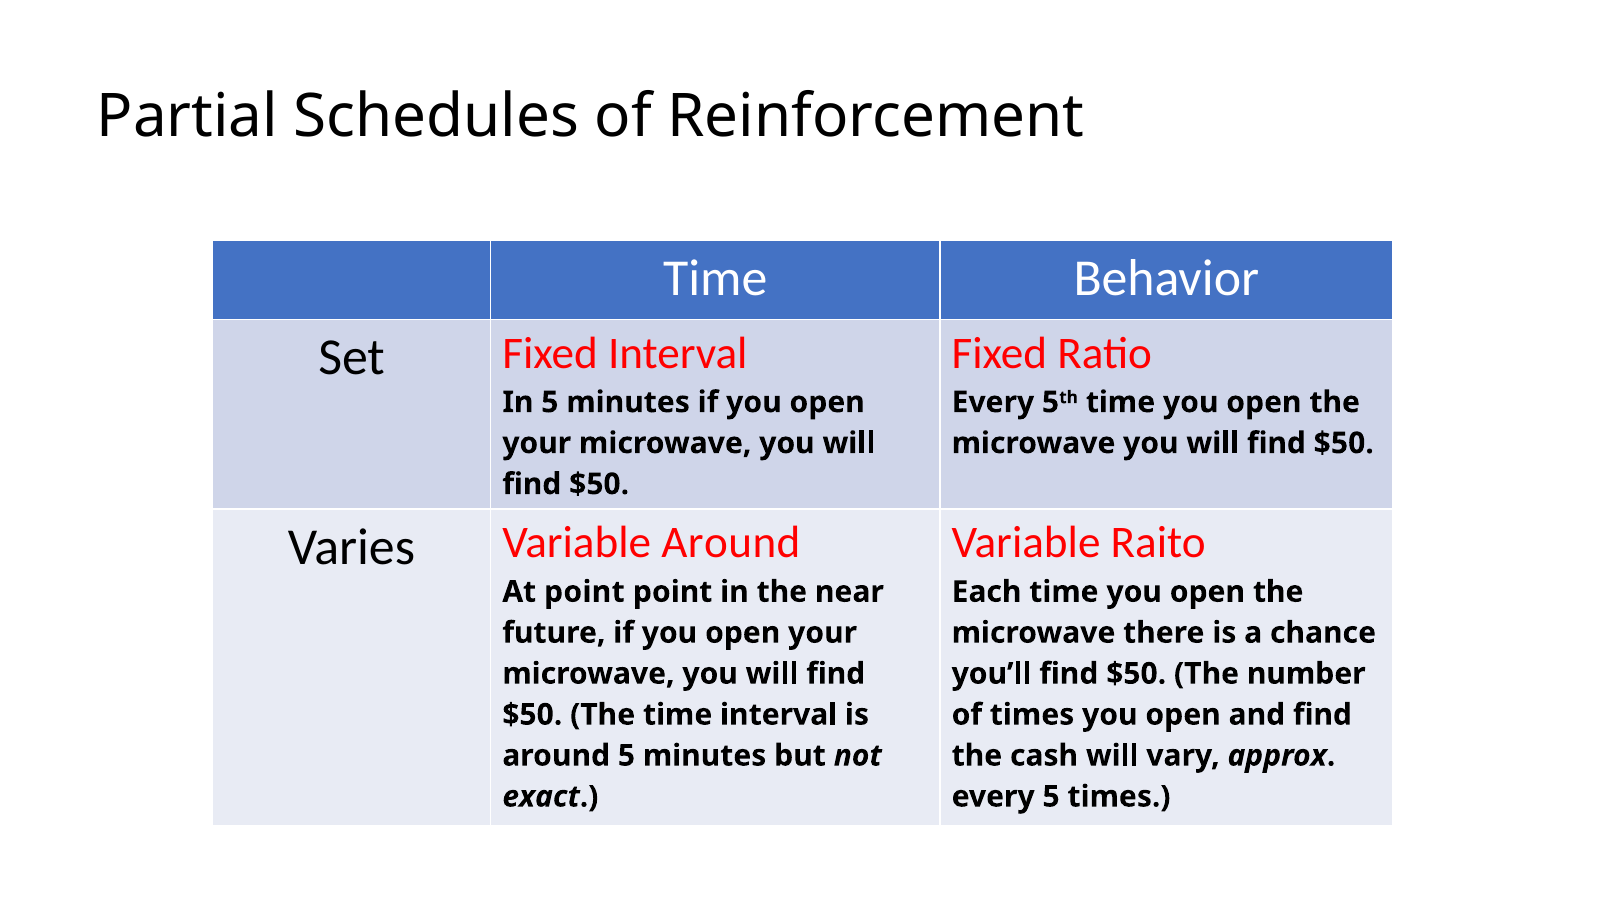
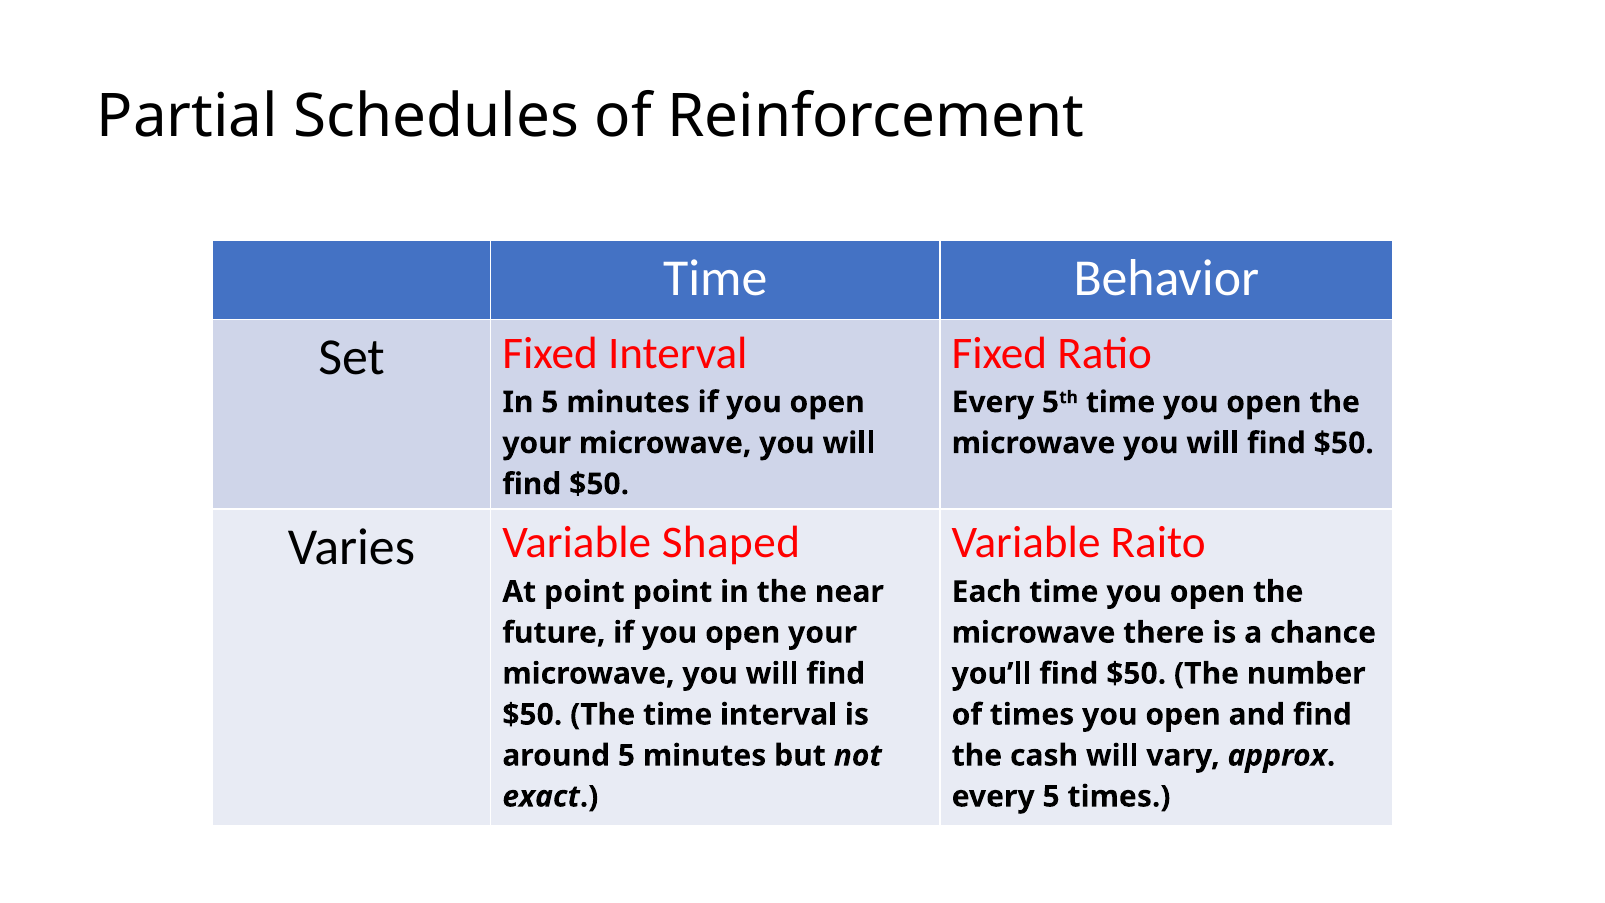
Variable Around: Around -> Shaped
